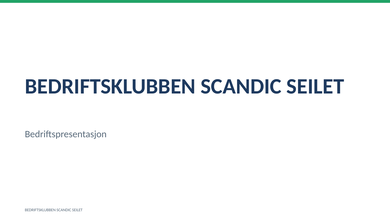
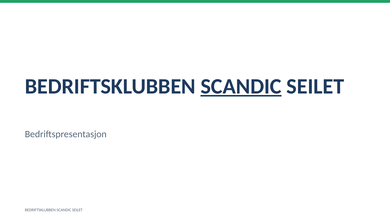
SCANDIC at (241, 86) underline: none -> present
